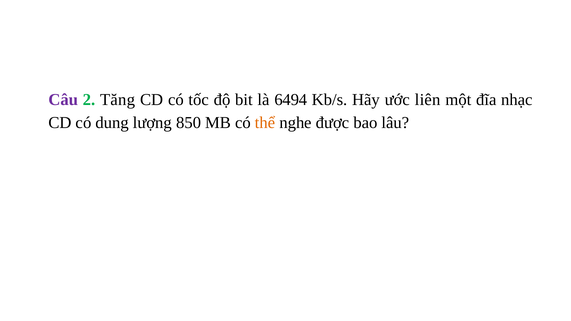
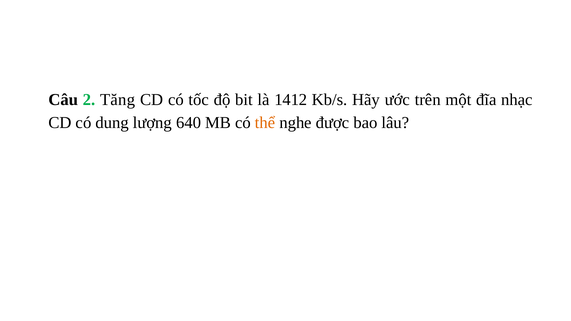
Câu colour: purple -> black
6494: 6494 -> 1412
liên: liên -> trên
850: 850 -> 640
